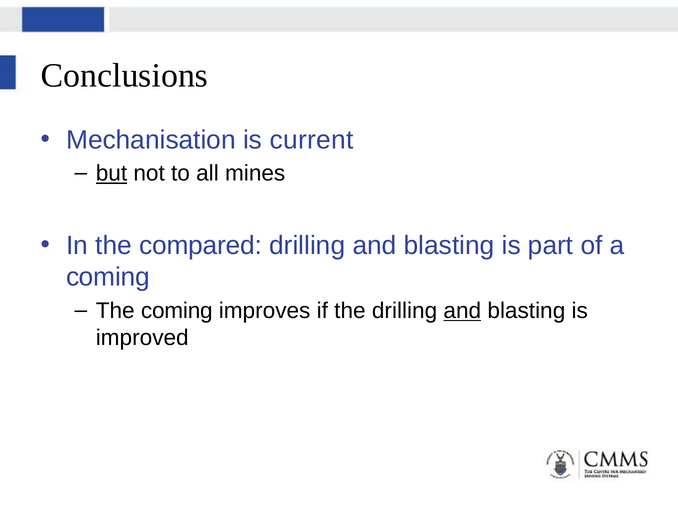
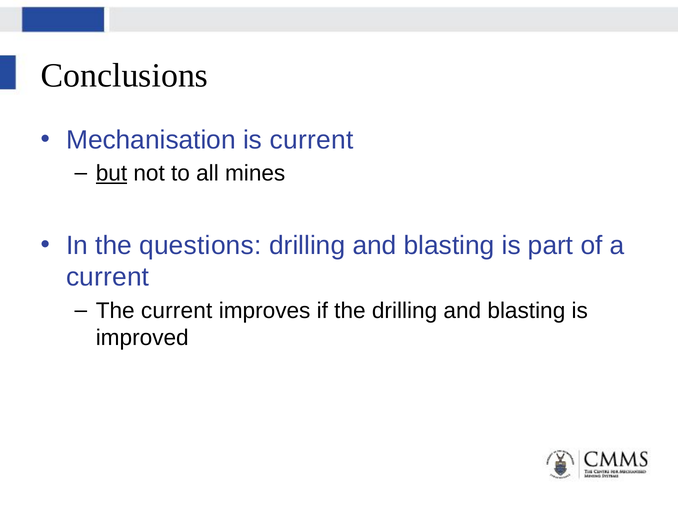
compared: compared -> questions
coming at (108, 277): coming -> current
The coming: coming -> current
and at (462, 311) underline: present -> none
